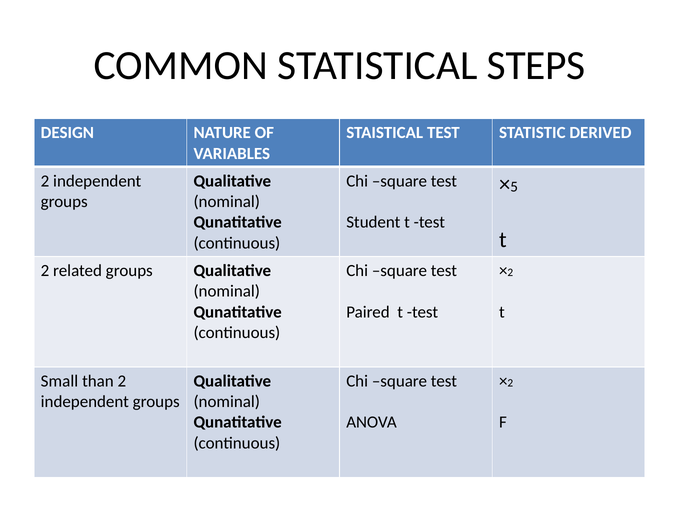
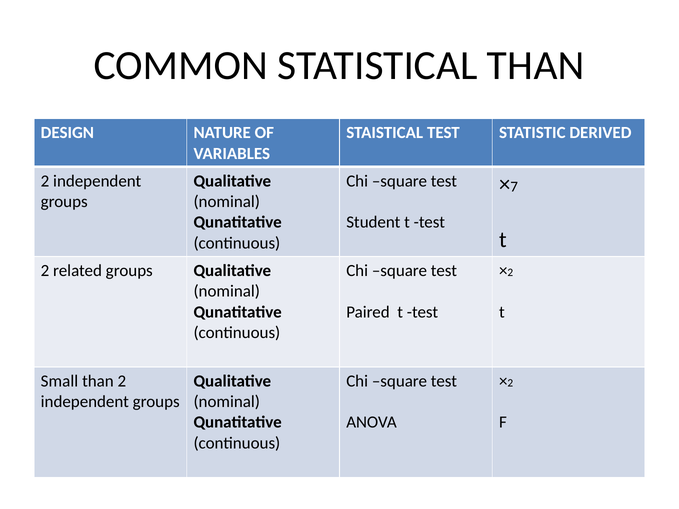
STATISTICAL STEPS: STEPS -> THAN
5: 5 -> 7
